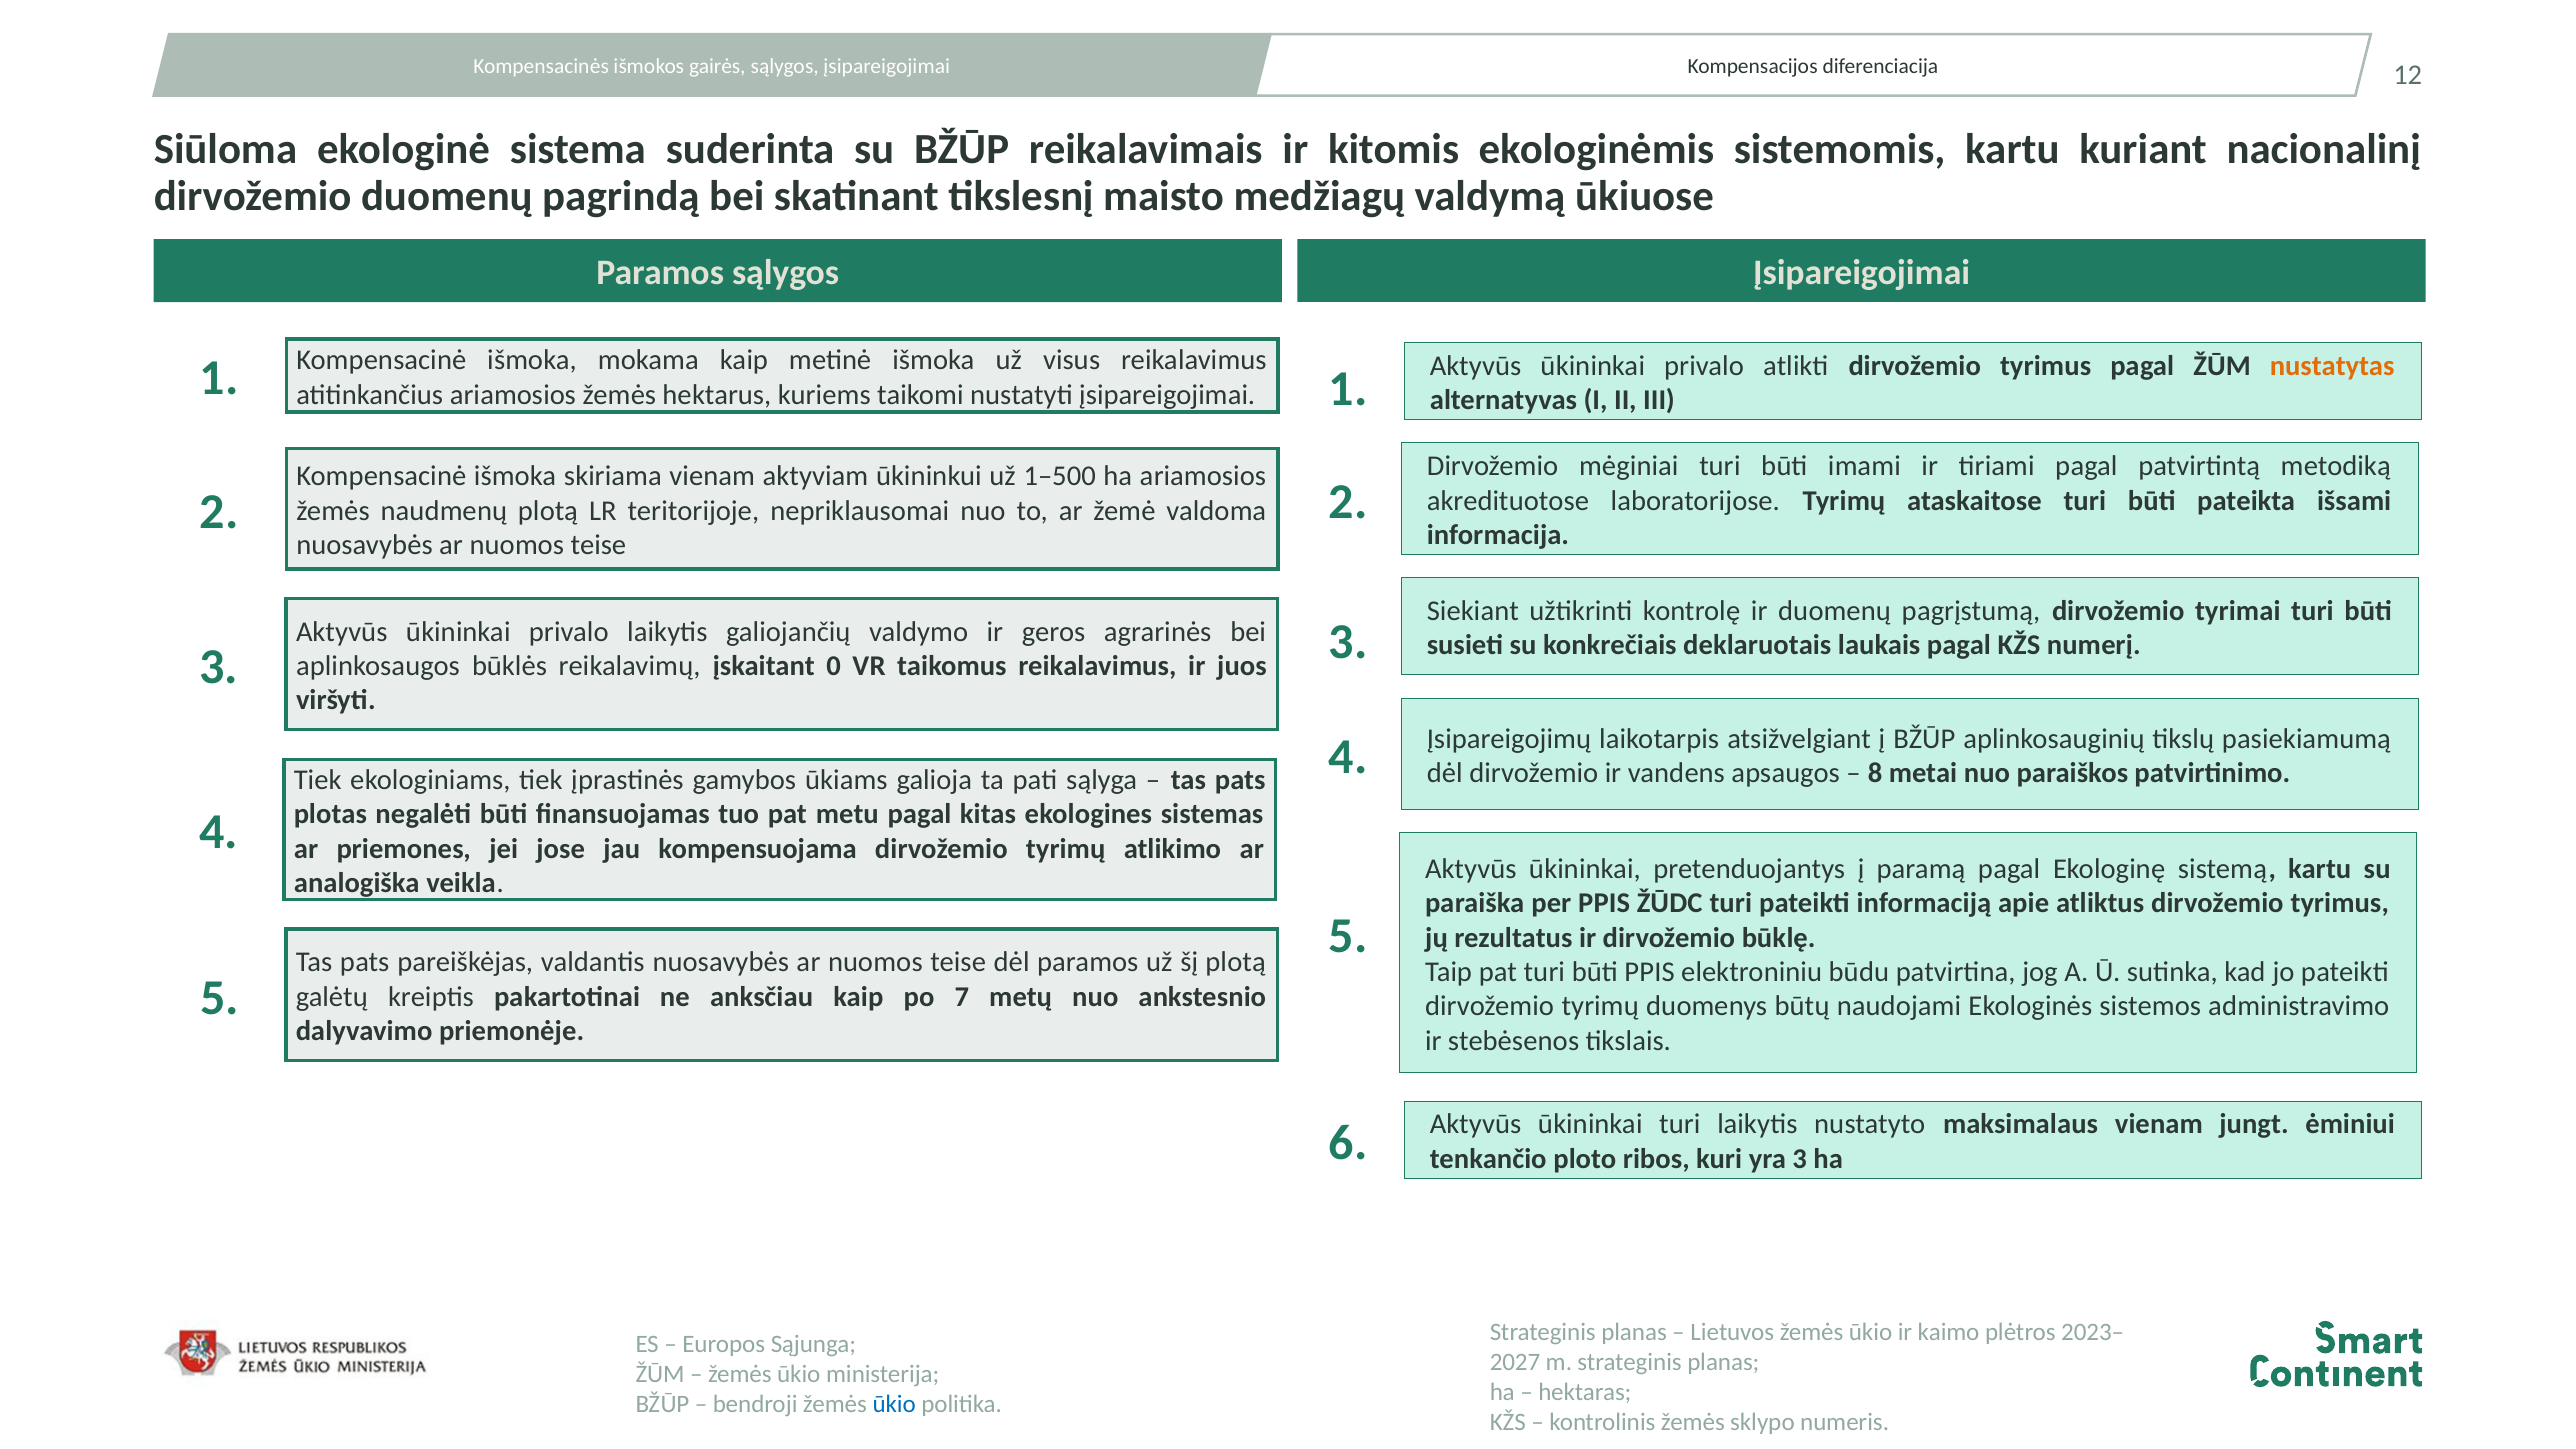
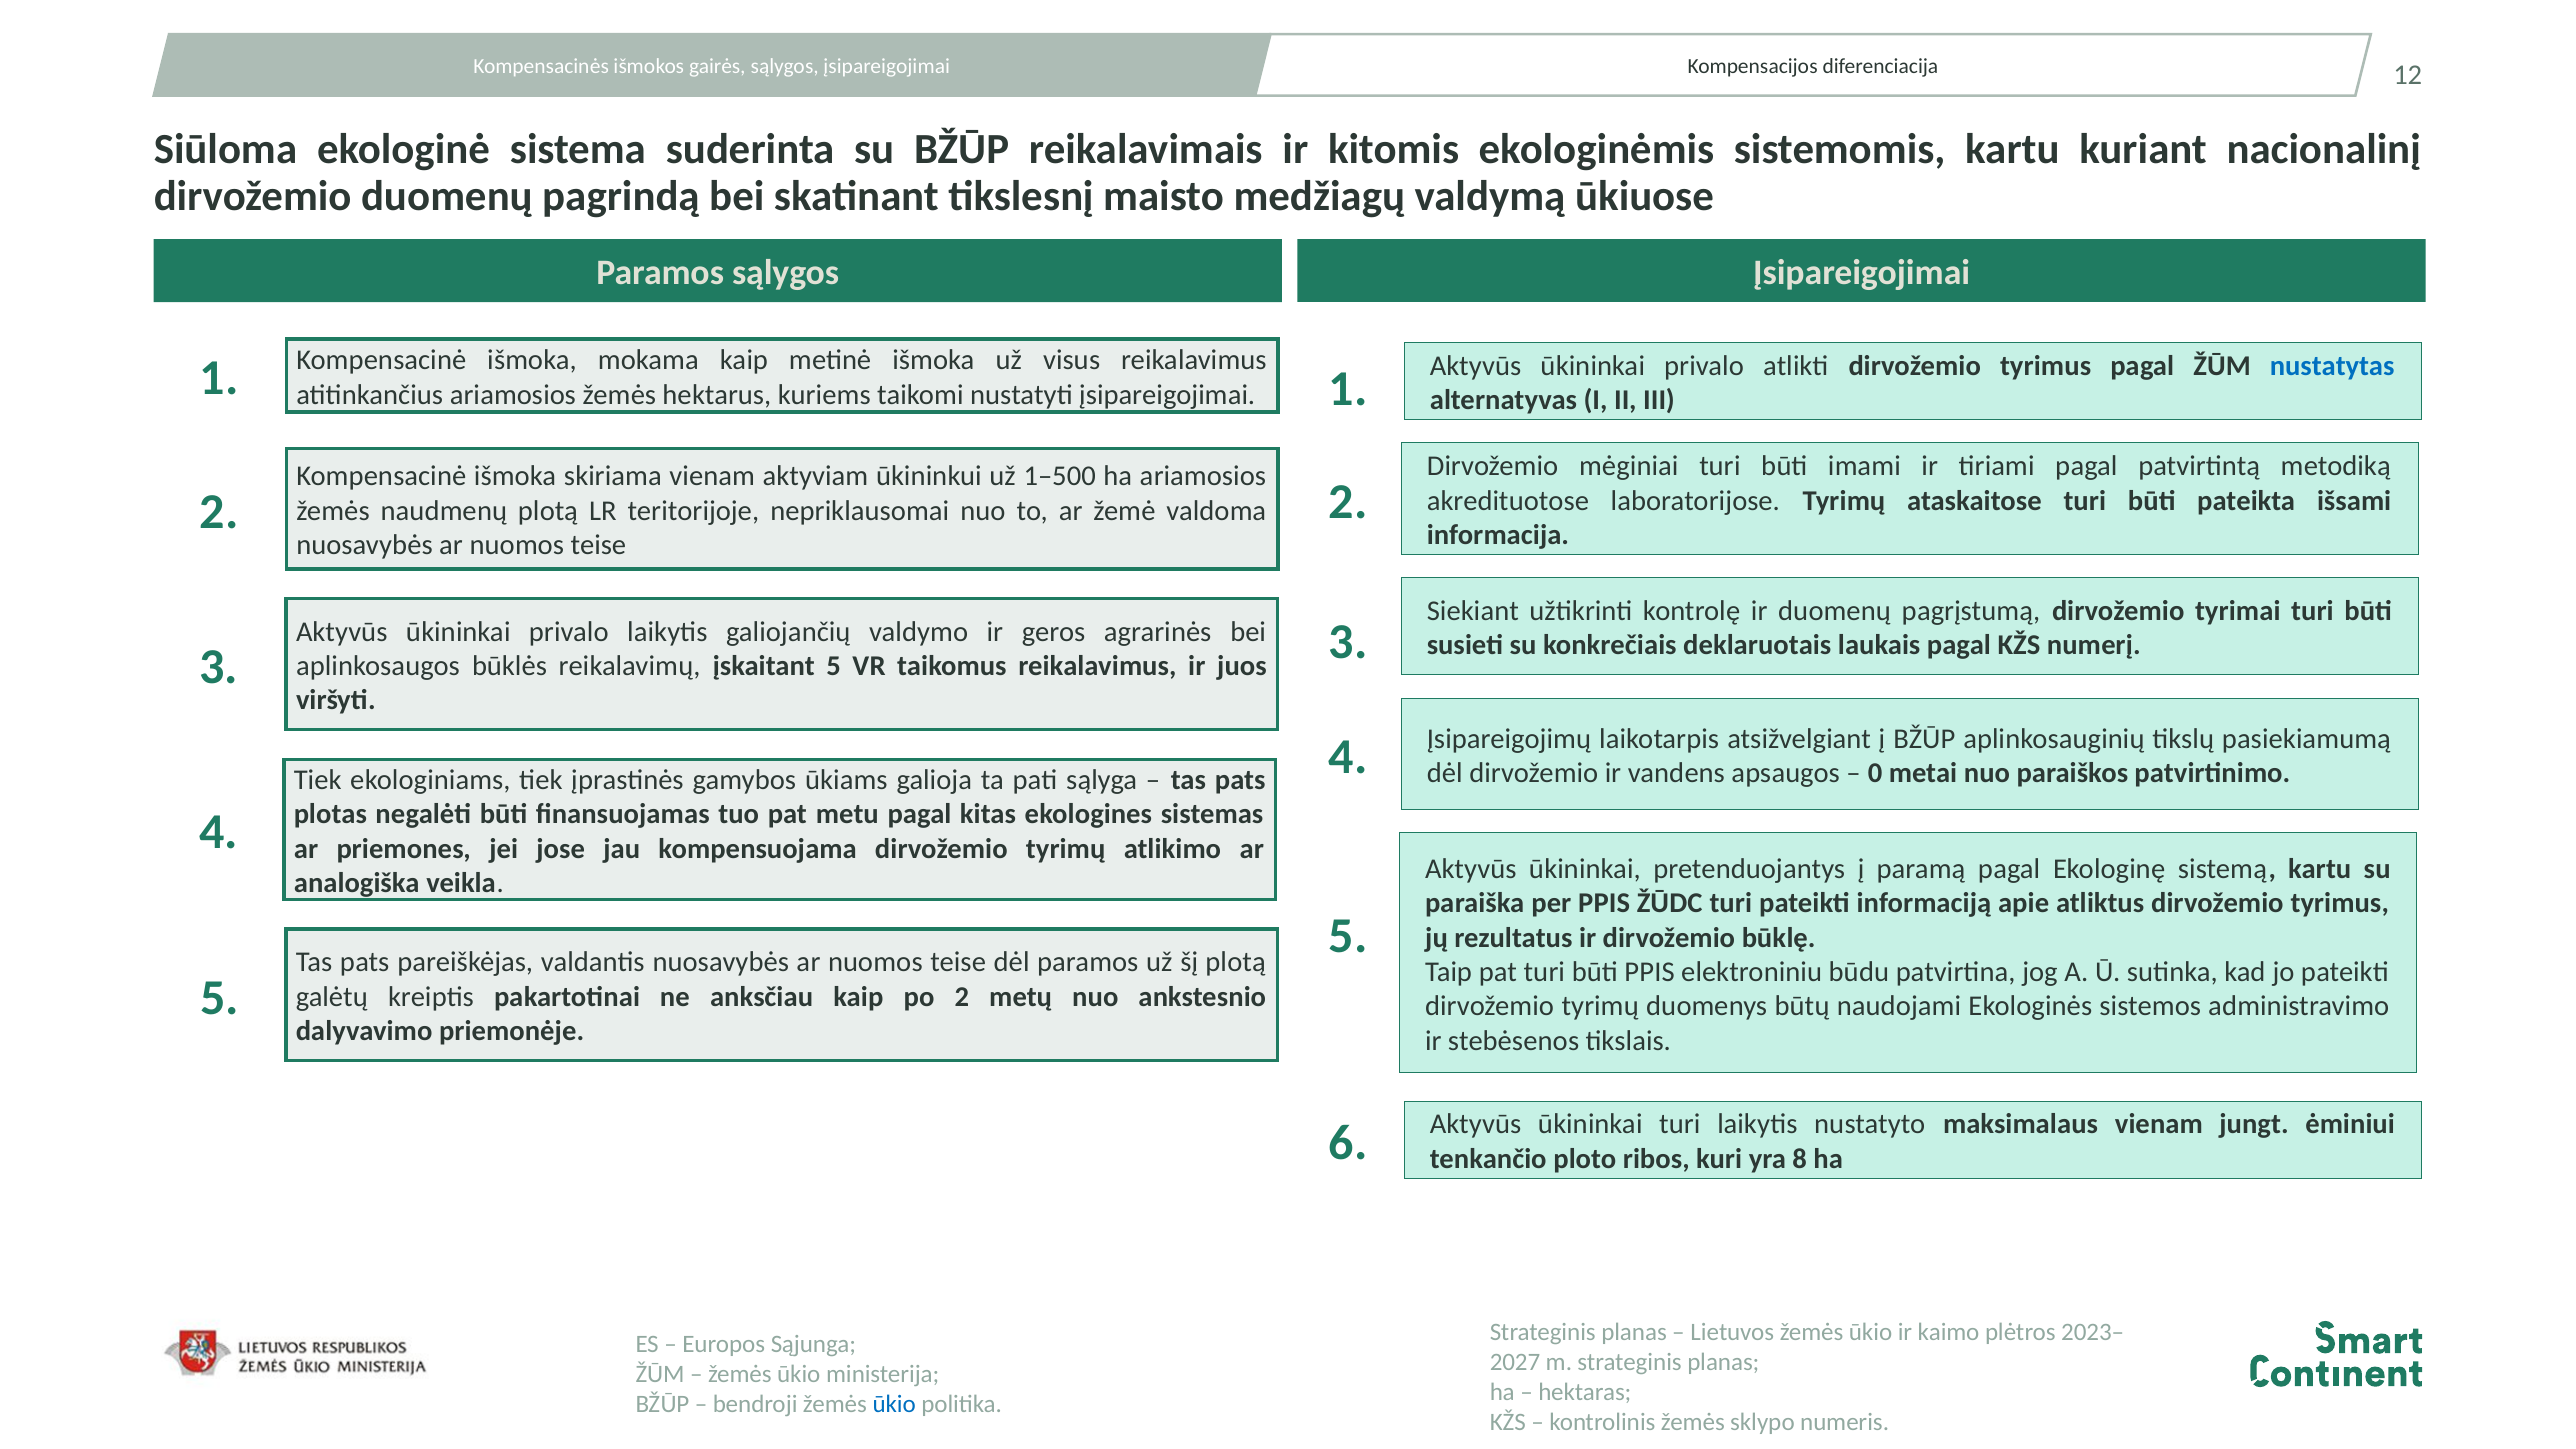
nustatytas colour: orange -> blue
įskaitant 0: 0 -> 5
8: 8 -> 0
po 7: 7 -> 2
yra 3: 3 -> 8
